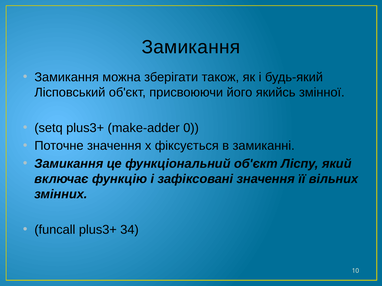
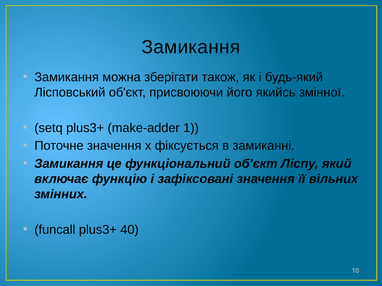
0: 0 -> 1
34: 34 -> 40
